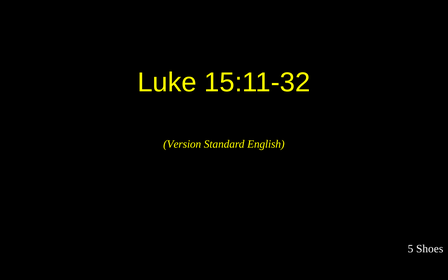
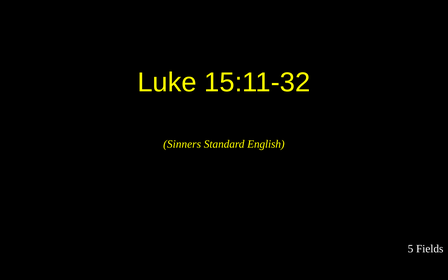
Version: Version -> Sinners
Shoes: Shoes -> Fields
